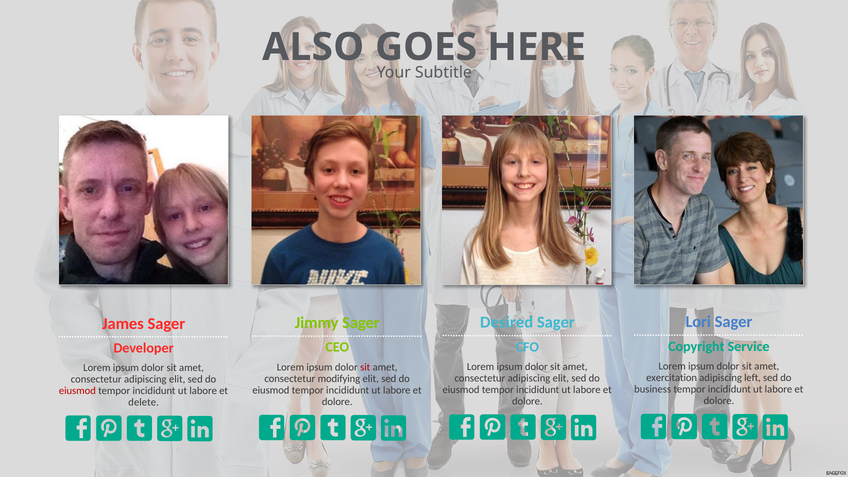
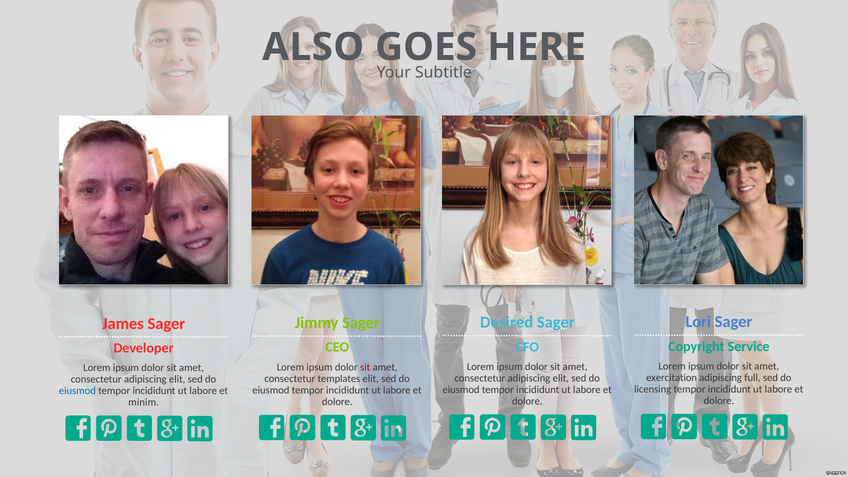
left: left -> full
modifying: modifying -> templates
business: business -> licensing
eiusmod at (77, 391) colour: red -> blue
delete: delete -> minim
